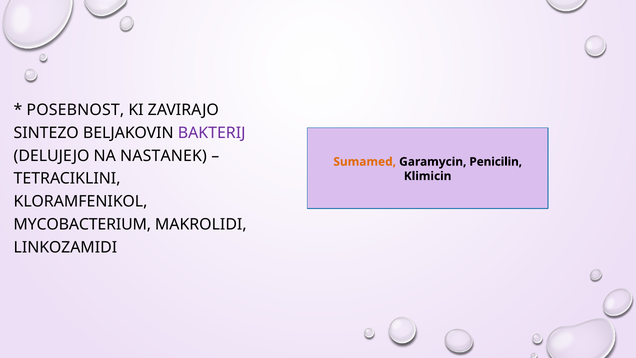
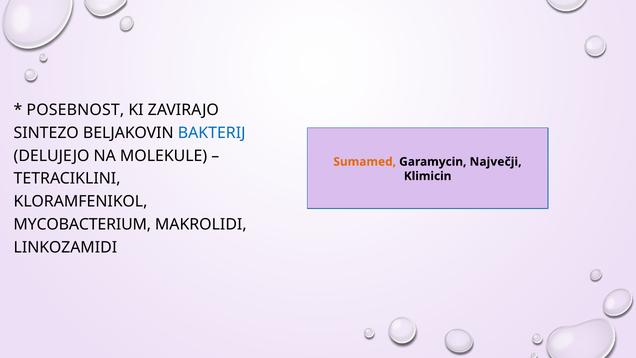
BAKTERIJ colour: purple -> blue
NASTANEK: NASTANEK -> MOLEKULE
Penicilin: Penicilin -> Največji
